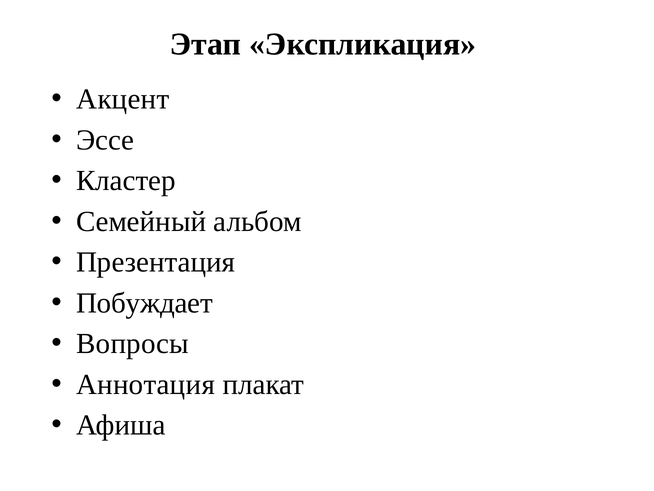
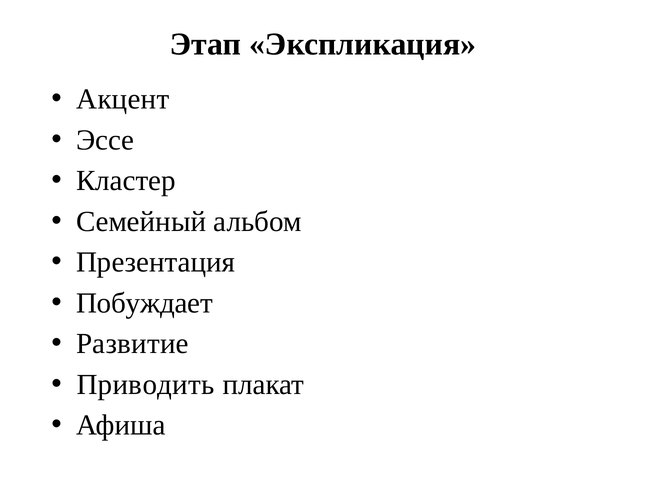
Вопросы: Вопросы -> Развитие
Аннотация: Аннотация -> Приводить
